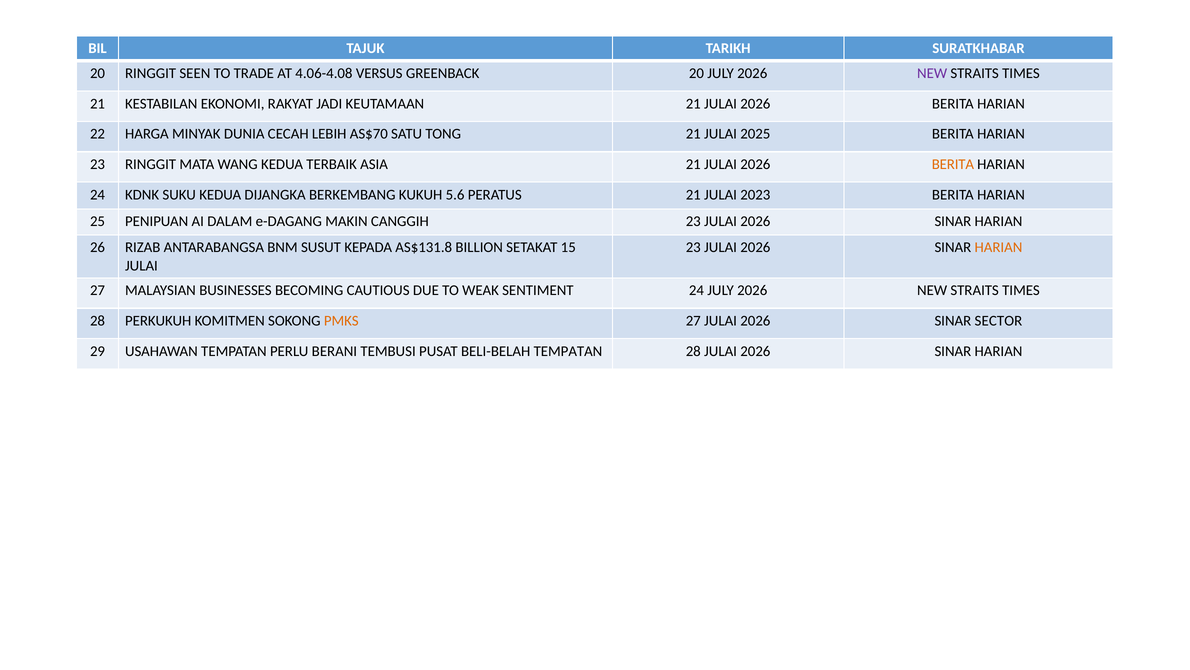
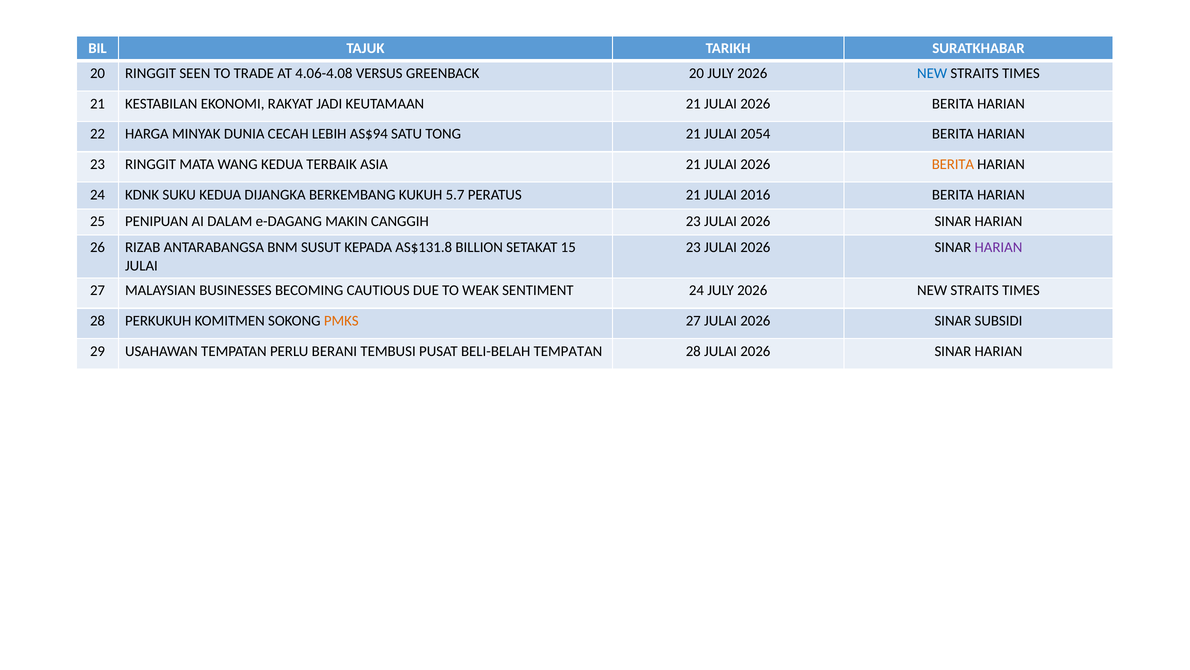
NEW at (932, 73) colour: purple -> blue
AS$70: AS$70 -> AS$94
2025: 2025 -> 2054
5.6: 5.6 -> 5.7
2023: 2023 -> 2016
HARIAN at (998, 247) colour: orange -> purple
SECTOR: SECTOR -> SUBSIDI
